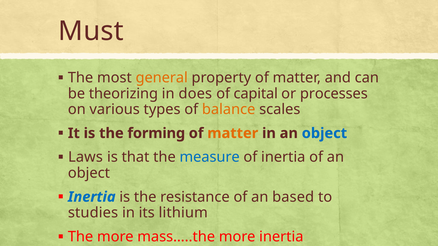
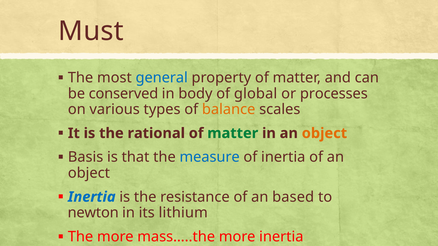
general colour: orange -> blue
theorizing: theorizing -> conserved
does: does -> body
capital: capital -> global
forming: forming -> rational
matter at (233, 133) colour: orange -> green
object at (324, 133) colour: blue -> orange
Laws: Laws -> Basis
studies: studies -> newton
